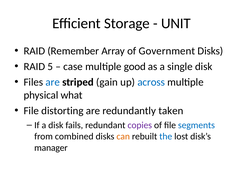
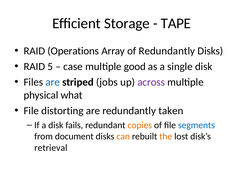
UNIT: UNIT -> TAPE
Remember: Remember -> Operations
of Government: Government -> Redundantly
gain: gain -> jobs
across colour: blue -> purple
copies colour: purple -> orange
combined: combined -> document
the colour: blue -> orange
manager: manager -> retrieval
